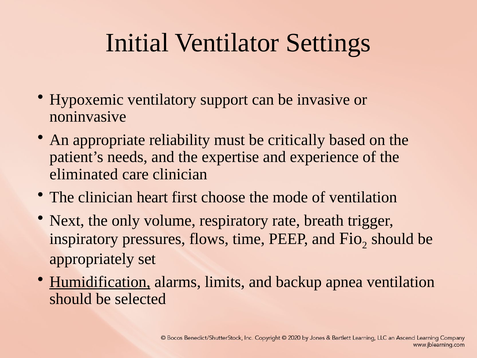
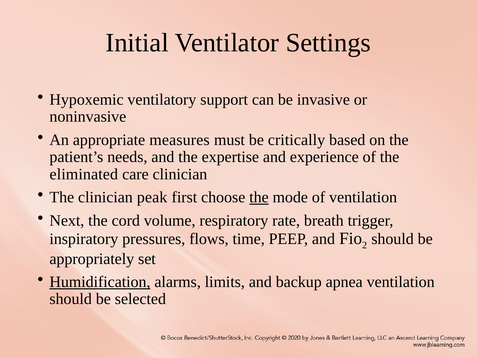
reliability: reliability -> measures
heart: heart -> peak
the at (259, 197) underline: none -> present
only: only -> cord
